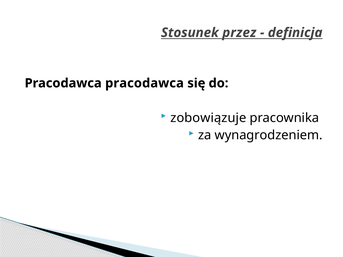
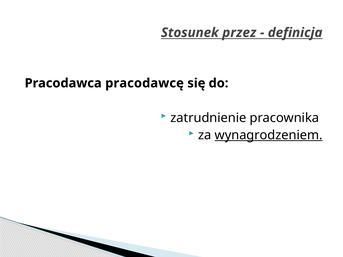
Pracodawca pracodawca: pracodawca -> pracodawcę
zobowiązuje: zobowiązuje -> zatrudnienie
wynagrodzeniem underline: none -> present
